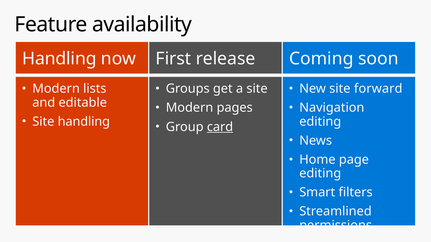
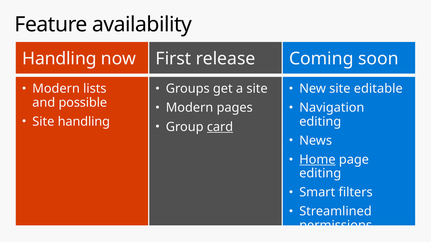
forward: forward -> editable
editable: editable -> possible
Home underline: none -> present
